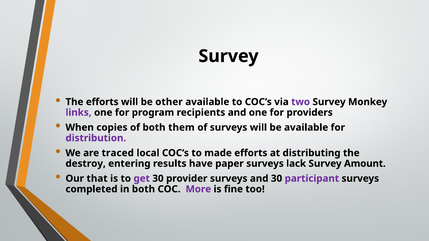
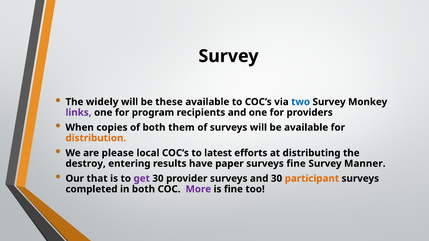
The efforts: efforts -> widely
other: other -> these
two colour: purple -> blue
distribution colour: purple -> orange
traced: traced -> please
made: made -> latest
surveys lack: lack -> fine
Amount: Amount -> Manner
participant colour: purple -> orange
